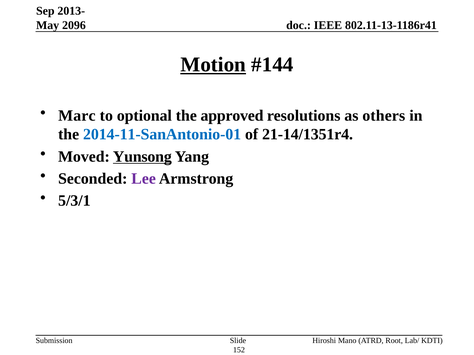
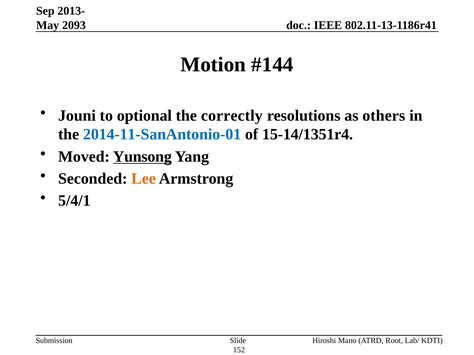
2096: 2096 -> 2093
Motion underline: present -> none
Marc: Marc -> Jouni
approved: approved -> correctly
21-14/1351r4: 21-14/1351r4 -> 15-14/1351r4
Lee colour: purple -> orange
5/3/1: 5/3/1 -> 5/4/1
